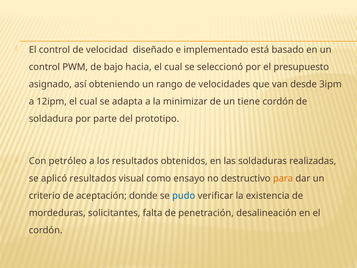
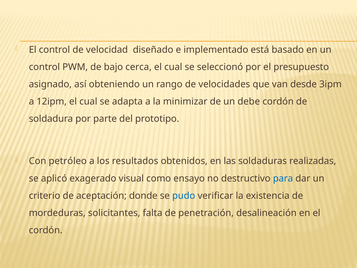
hacia: hacia -> cerca
tiene: tiene -> debe
aplicó resultados: resultados -> exagerado
para colour: orange -> blue
